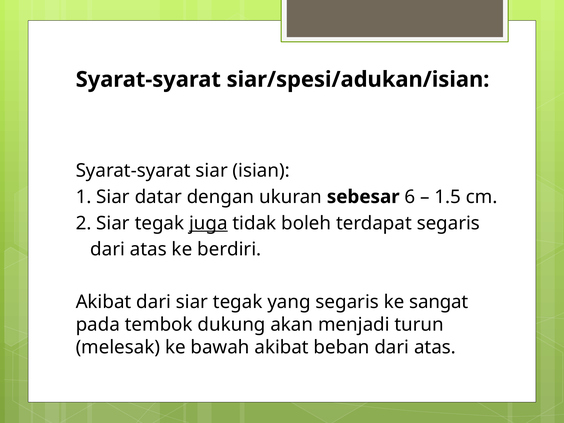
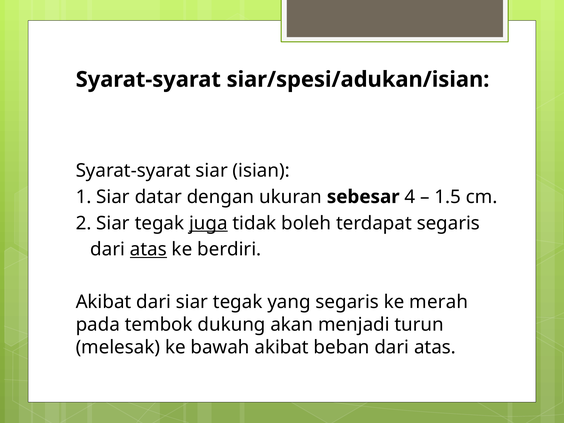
6: 6 -> 4
atas at (148, 249) underline: none -> present
sangat: sangat -> merah
